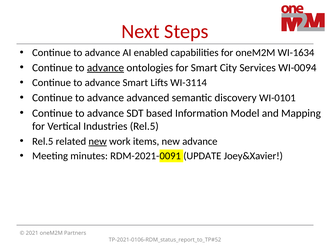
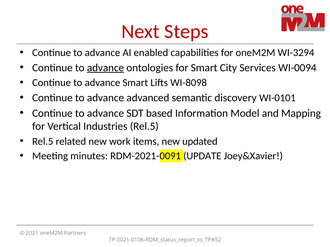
WI-1634: WI-1634 -> WI-3294
WI-3114: WI-3114 -> WI-8098
new at (98, 142) underline: present -> none
new advance: advance -> updated
